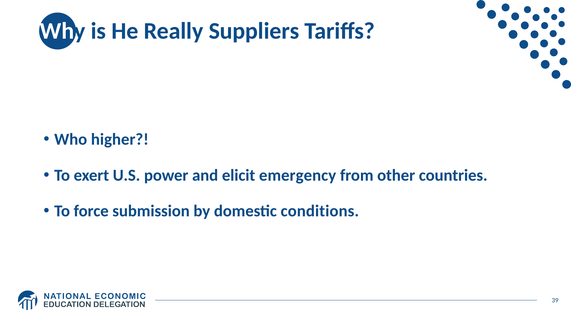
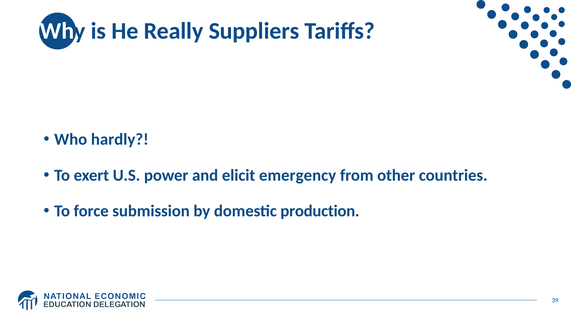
higher: higher -> hardly
conditions: conditions -> production
